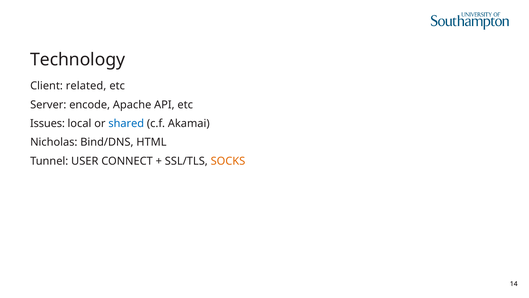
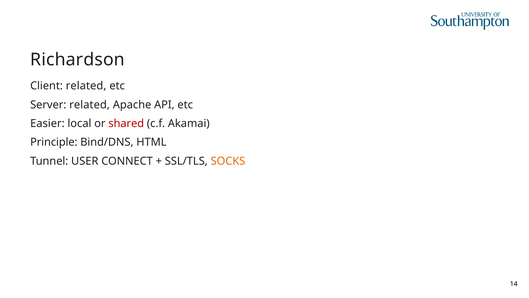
Technology: Technology -> Richardson
Server encode: encode -> related
Issues: Issues -> Easier
shared colour: blue -> red
Nicholas: Nicholas -> Principle
